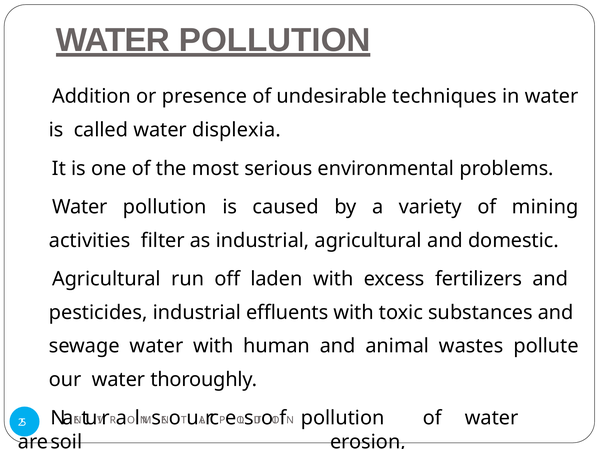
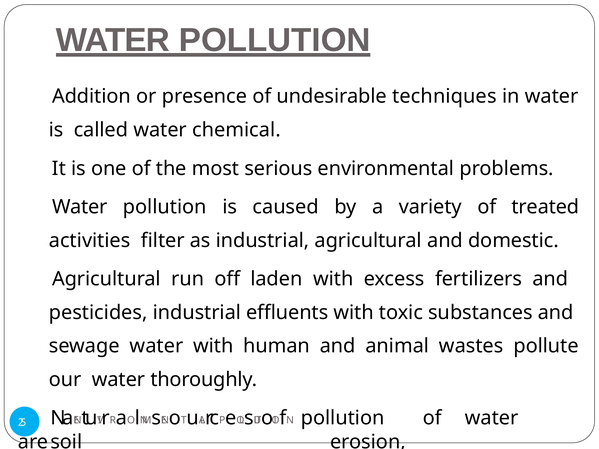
displexia: displexia -> chemical
mining: mining -> treated
